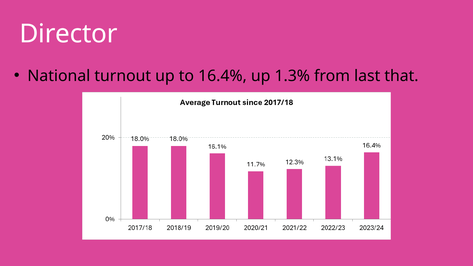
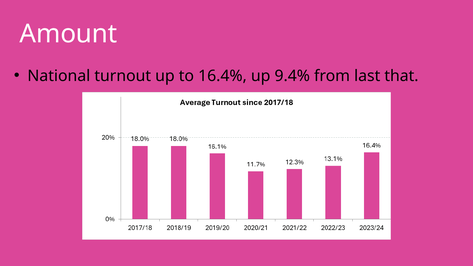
Director: Director -> Amount
1.3%: 1.3% -> 9.4%
